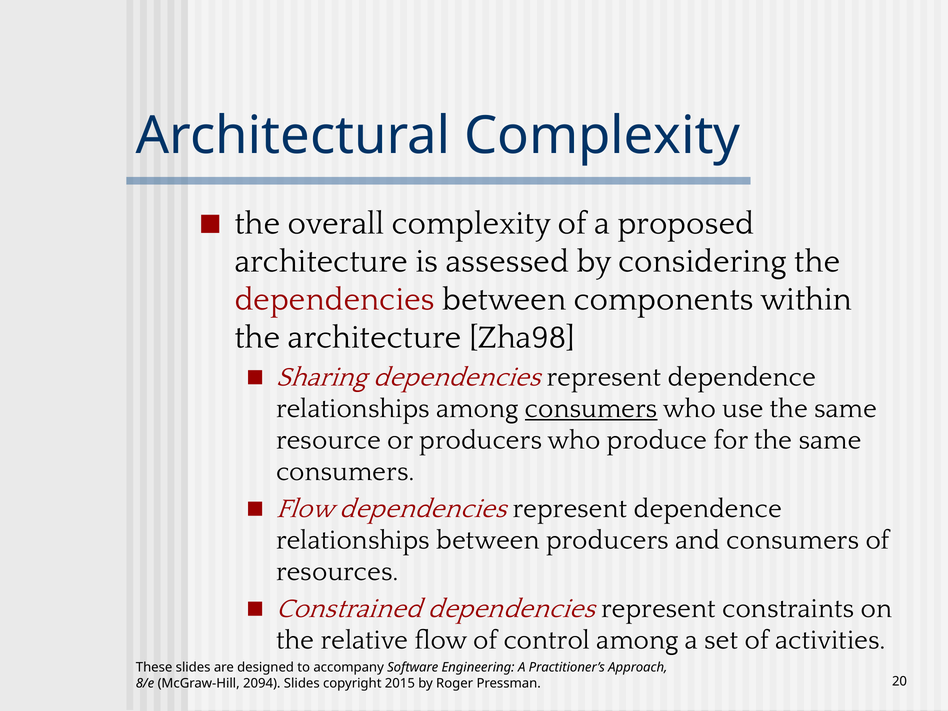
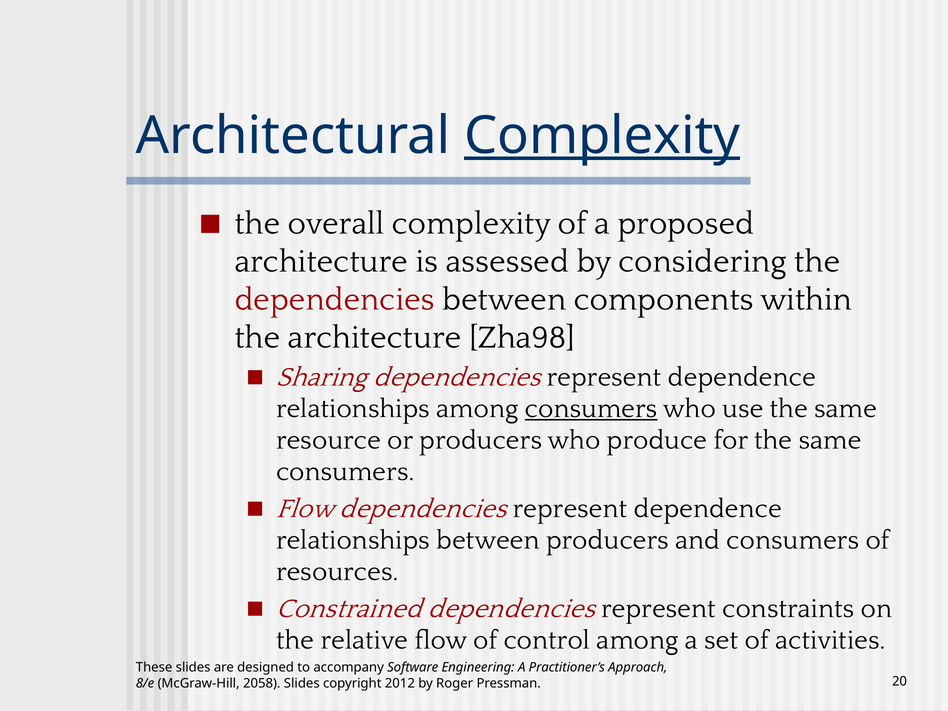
Complexity at (602, 136) underline: none -> present
2094: 2094 -> 2058
2015: 2015 -> 2012
